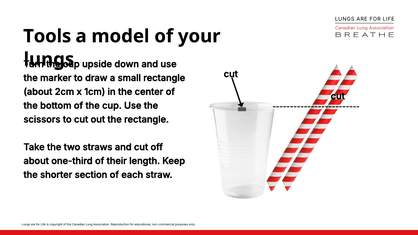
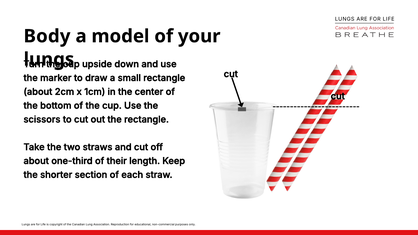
Tools: Tools -> Body
